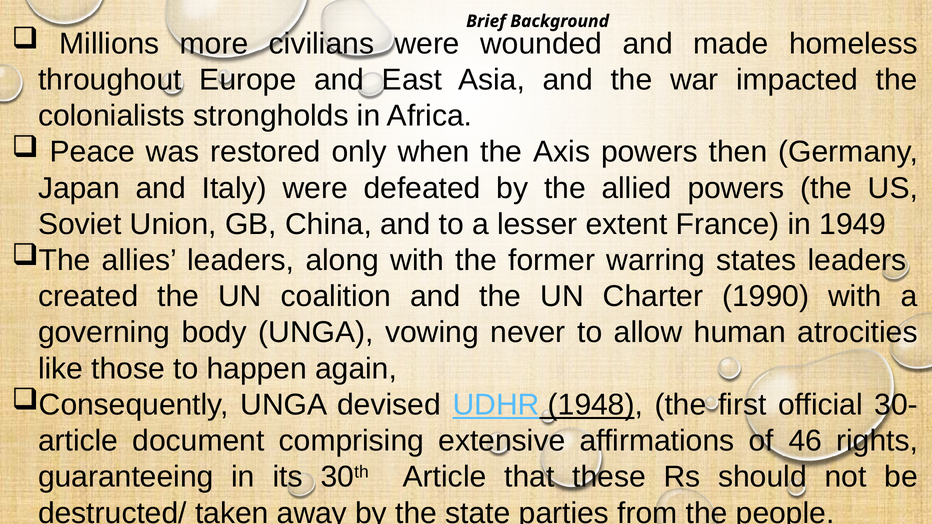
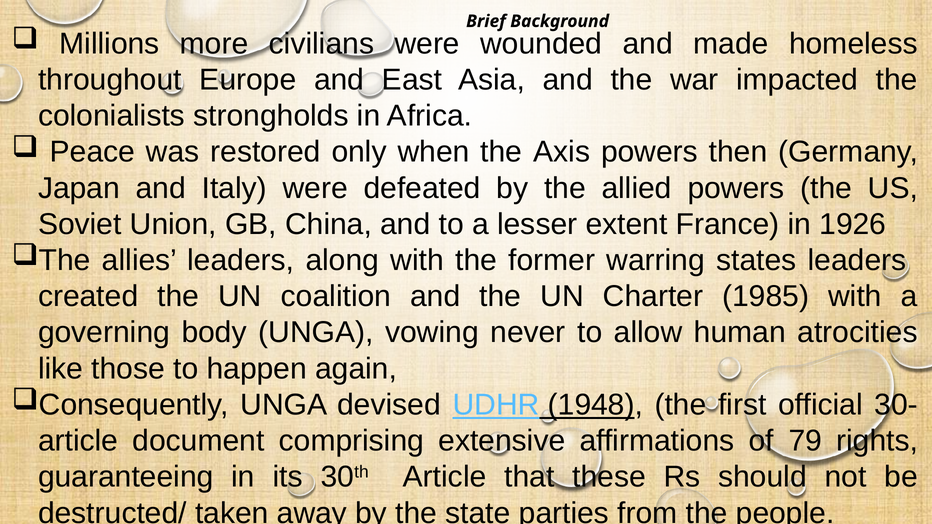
1949: 1949 -> 1926
1990: 1990 -> 1985
46: 46 -> 79
